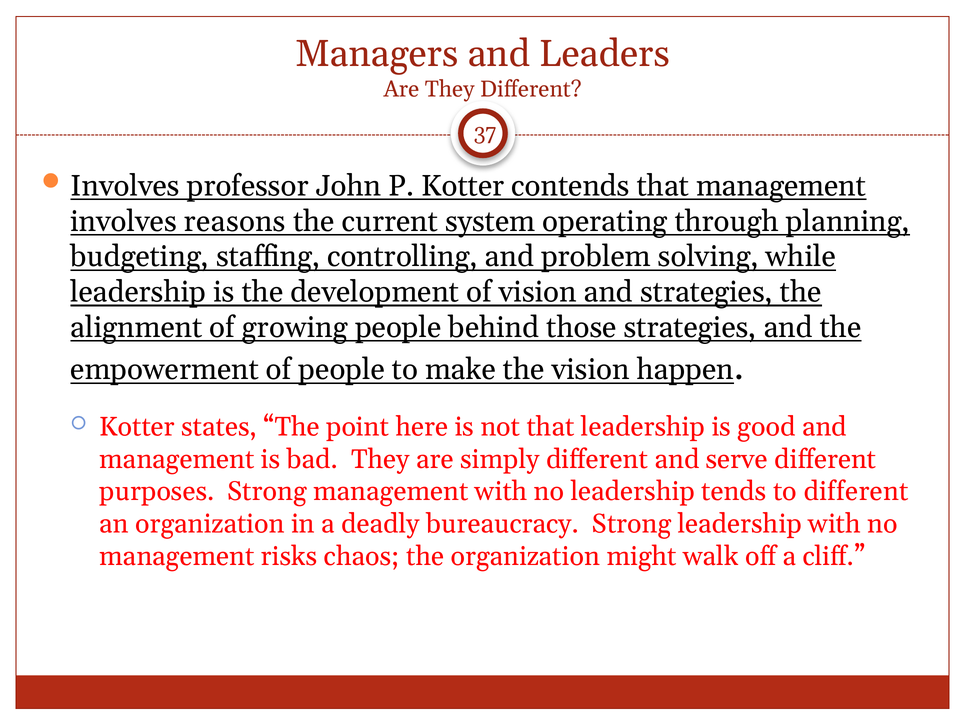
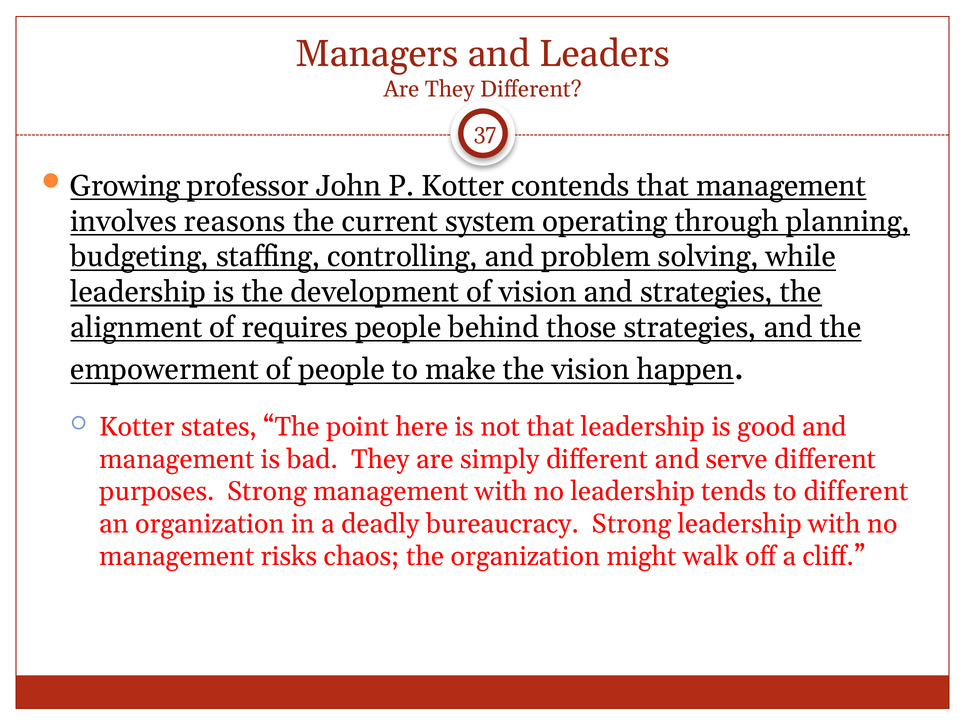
Involves at (125, 186): Involves -> Growing
growing: growing -> requires
